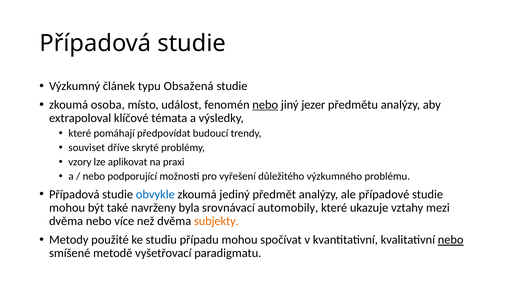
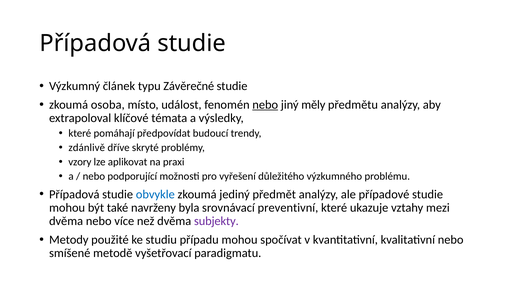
Obsažená: Obsažená -> Závěrečné
jezer: jezer -> měly
souviset: souviset -> zdánlivě
automobily: automobily -> preventivní
subjekty colour: orange -> purple
nebo at (451, 240) underline: present -> none
